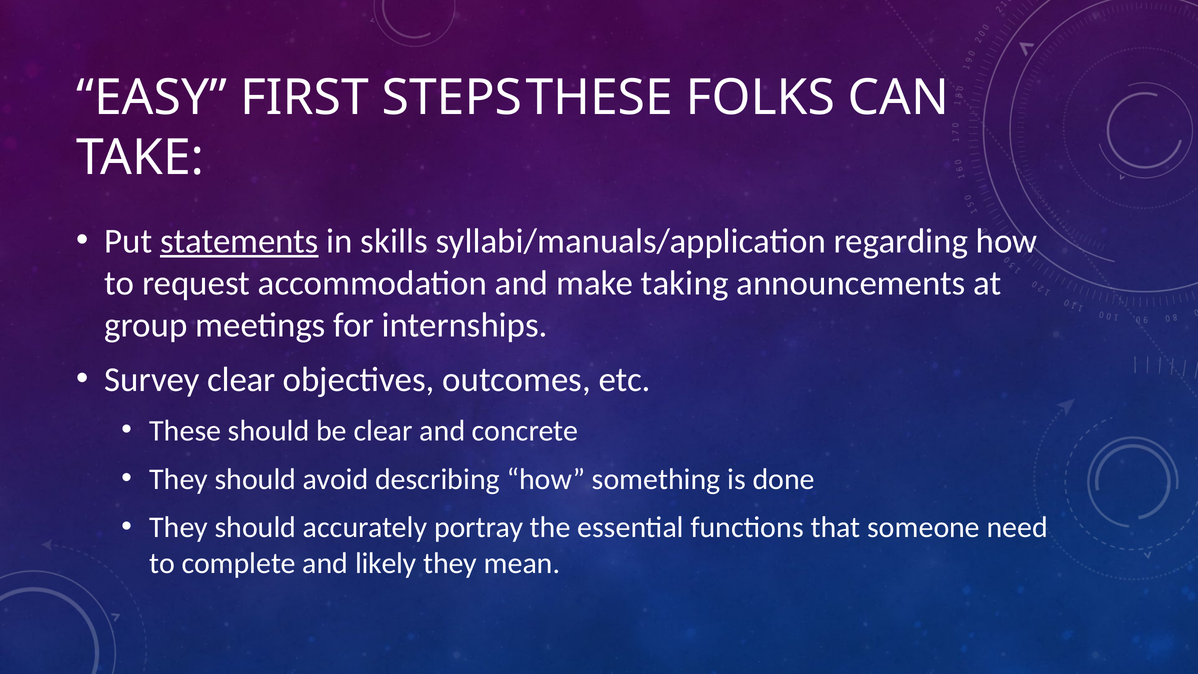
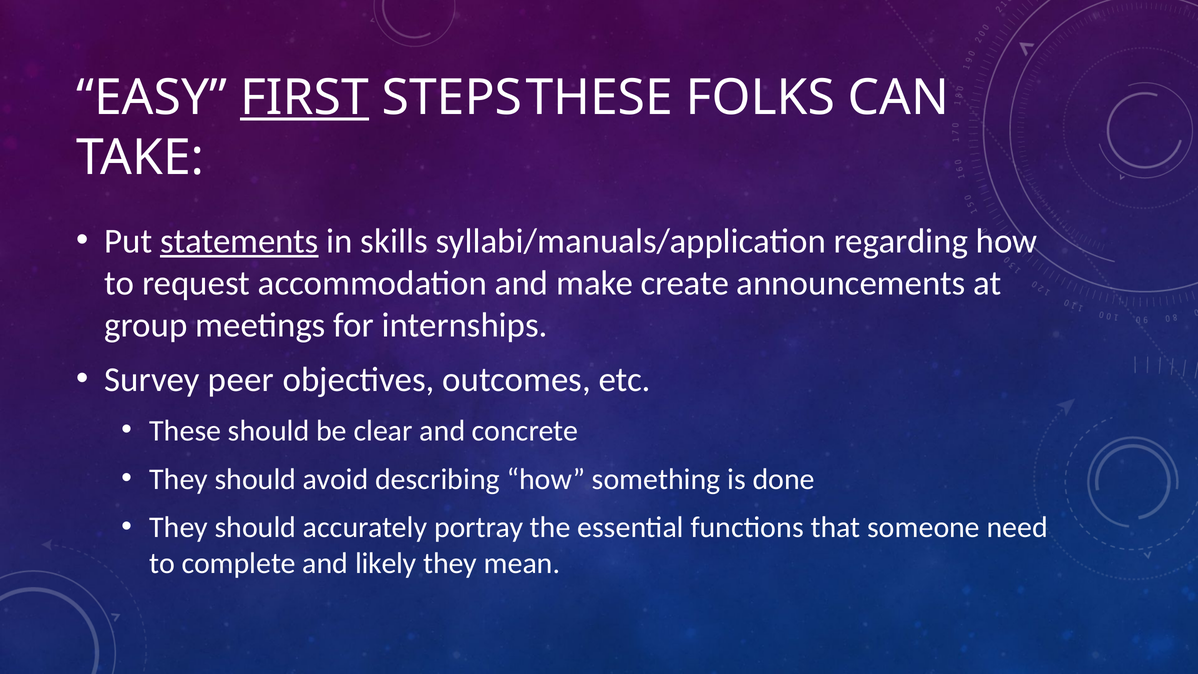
FIRST underline: none -> present
taking: taking -> create
Survey clear: clear -> peer
